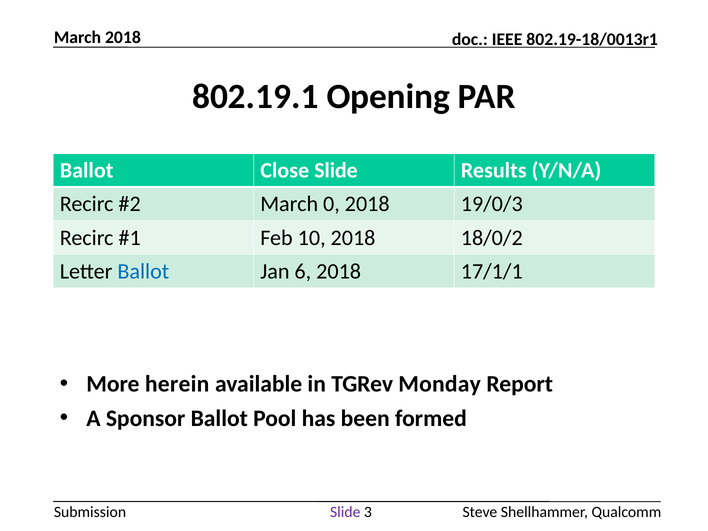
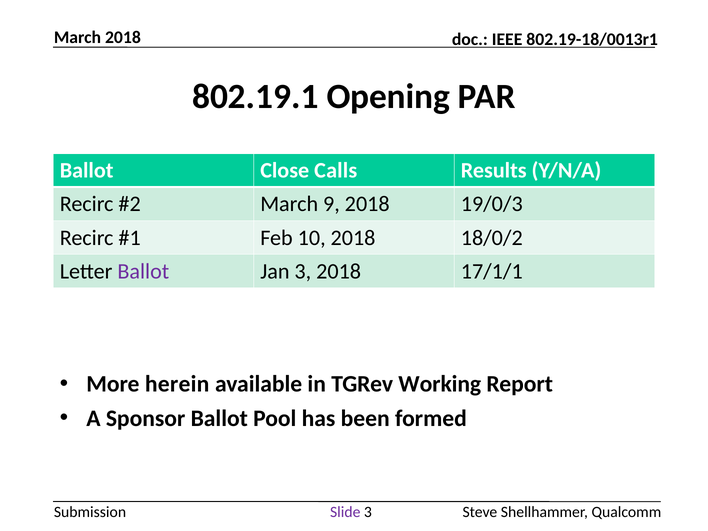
Close Slide: Slide -> Calls
0: 0 -> 9
Ballot at (143, 271) colour: blue -> purple
Jan 6: 6 -> 3
Monday: Monday -> Working
